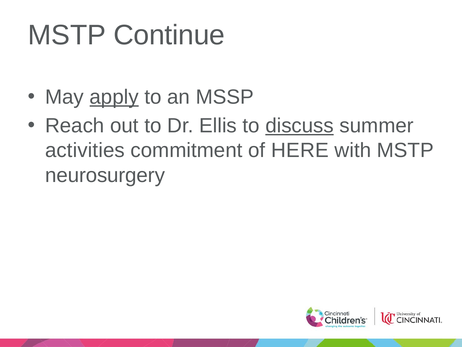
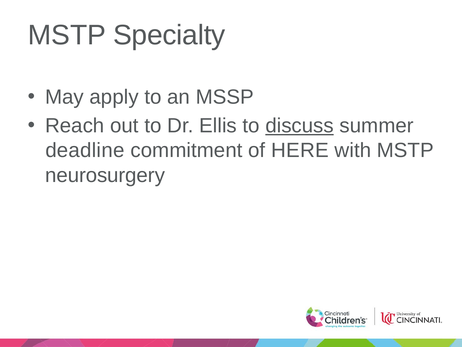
Continue: Continue -> Specialty
apply underline: present -> none
activities: activities -> deadline
